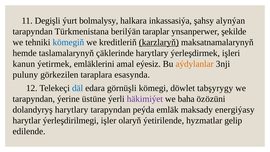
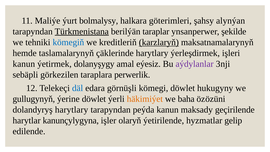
Degişli: Degişli -> Maliýe
inkassasiýa: inkassasiýa -> göterimleri
Türkmenistana underline: none -> present
emläklerini: emläklerini -> dolanyşygy
aýdylanlar colour: orange -> purple
puluny: puluny -> sebäpli
esasynda: esasynda -> perwerlik
tabşyrygy: tabşyrygy -> hukugyny
tarapyndan at (34, 99): tarapyndan -> gullugynyň
ýerine üstüne: üstüne -> döwlet
häkimiýet colour: purple -> orange
peýda emläk: emläk -> kanun
energiýasy: energiýasy -> geçirilende
ýerleşdirilmegi: ýerleşdirilmegi -> kanunçylygyna
